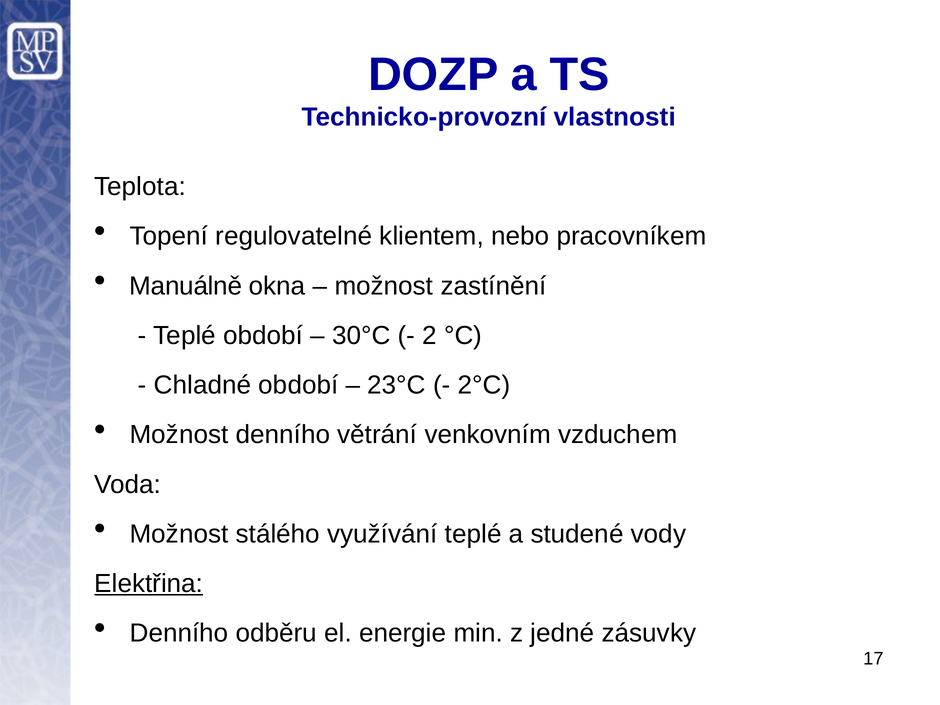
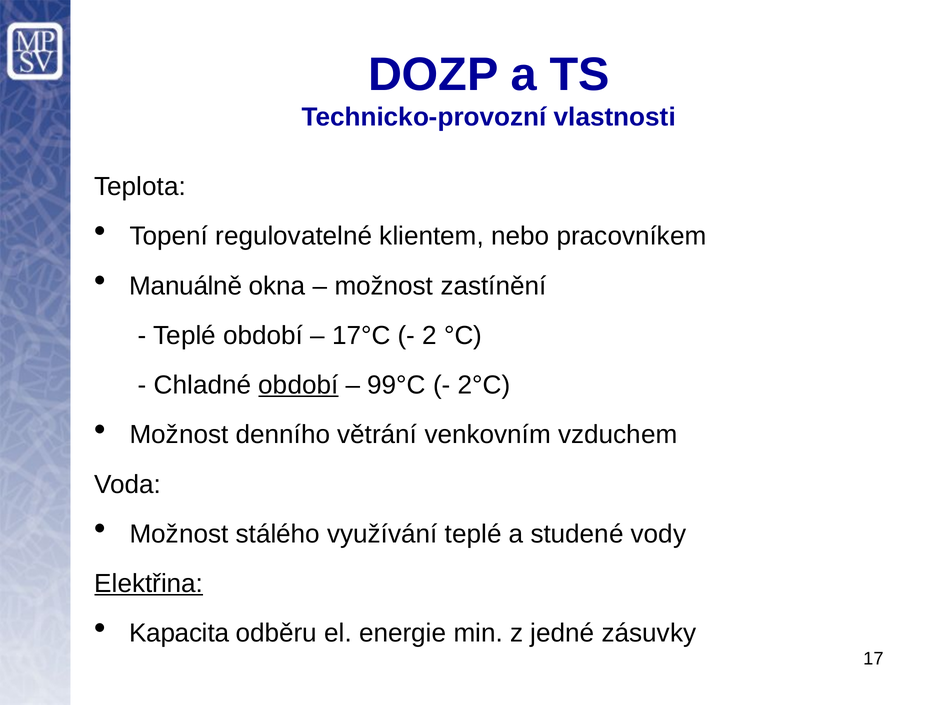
30°C: 30°C -> 17°C
období at (298, 385) underline: none -> present
23°C: 23°C -> 99°C
Denního at (179, 633): Denního -> Kapacita
